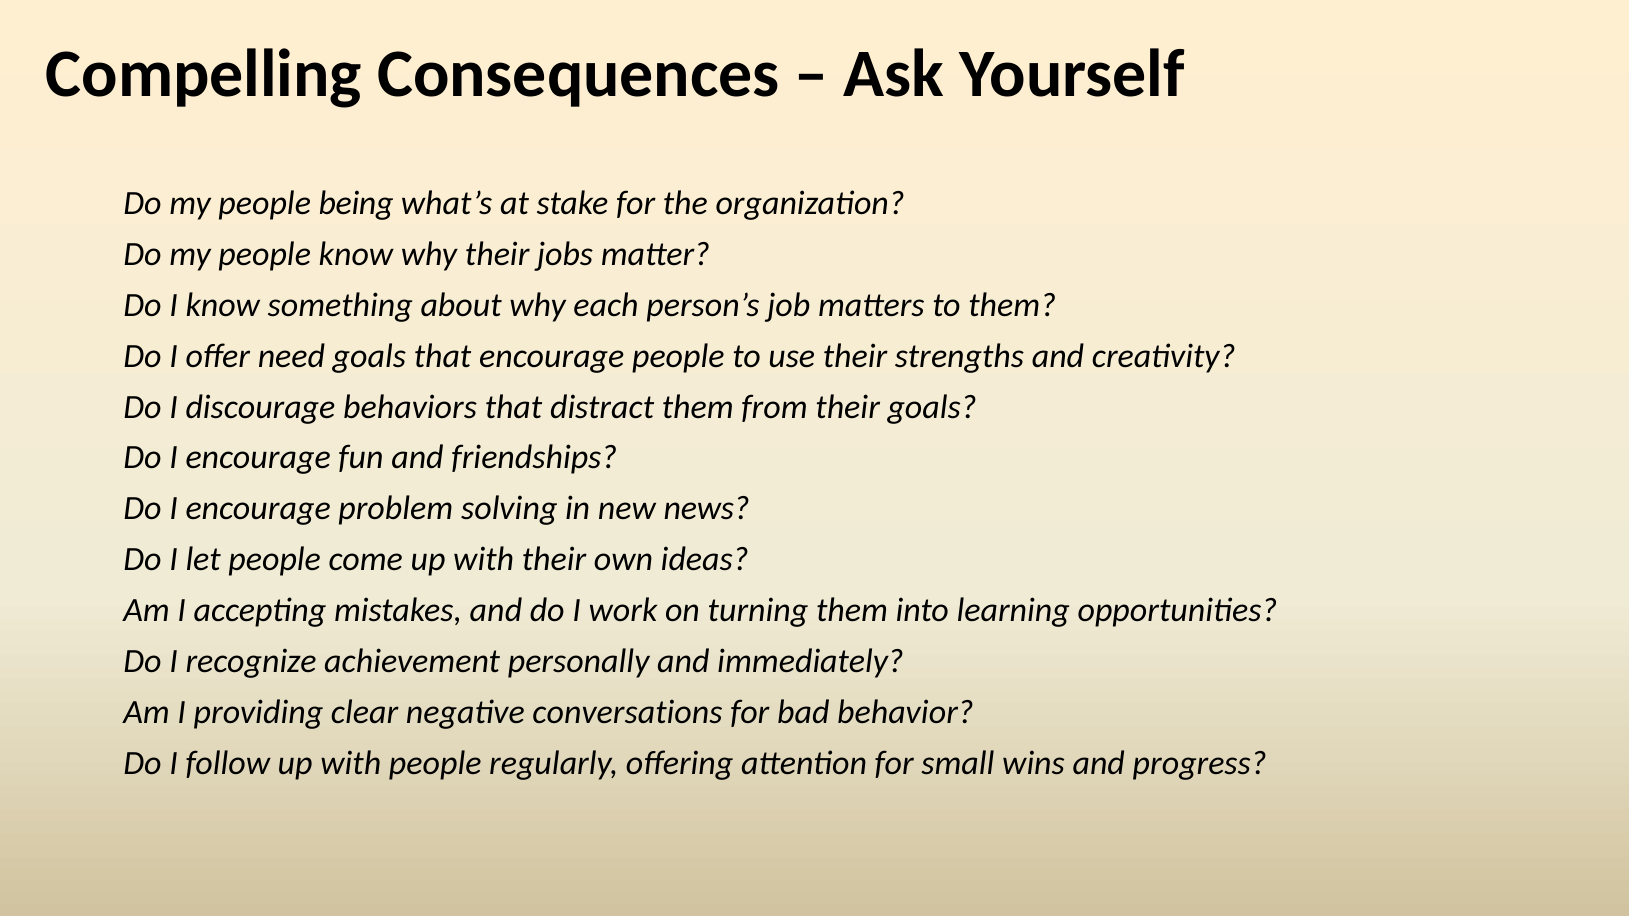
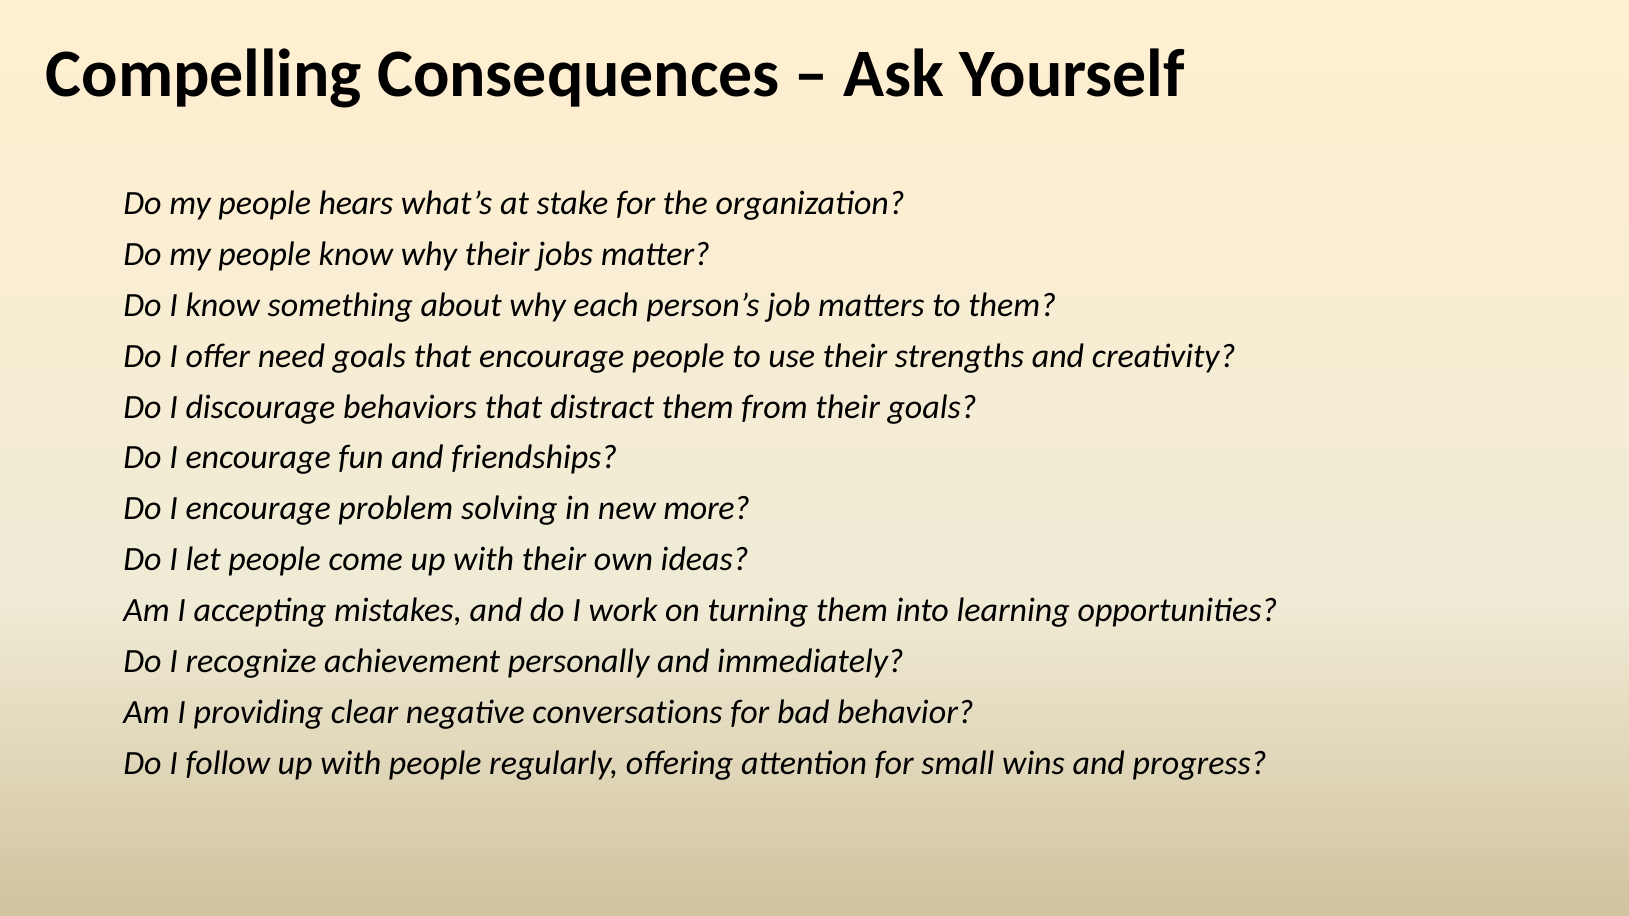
being: being -> hears
news: news -> more
